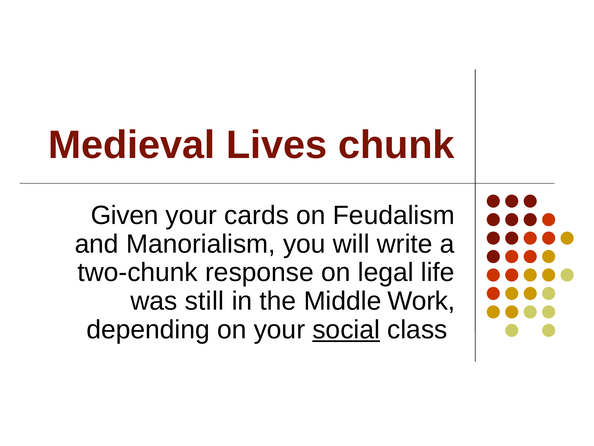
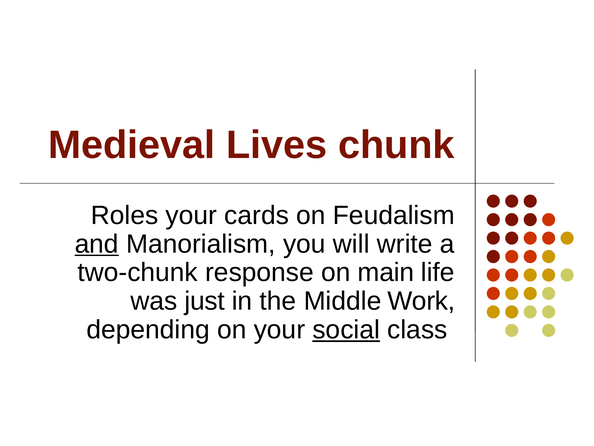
Given: Given -> Roles
and underline: none -> present
legal: legal -> main
still: still -> just
